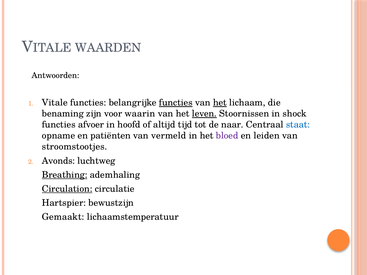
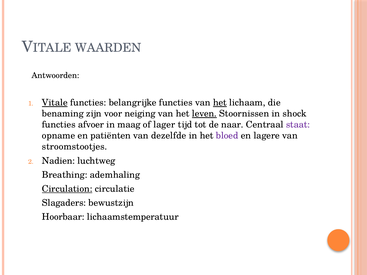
Vitale underline: none -> present
functies at (176, 103) underline: present -> none
waarin: waarin -> neiging
hoofd: hoofd -> maag
altijd: altijd -> lager
staat colour: blue -> purple
vermeld: vermeld -> dezelfde
leiden: leiden -> lagere
Avonds: Avonds -> Nadien
Breathing underline: present -> none
Hartspier: Hartspier -> Slagaders
Gemaakt: Gemaakt -> Hoorbaar
